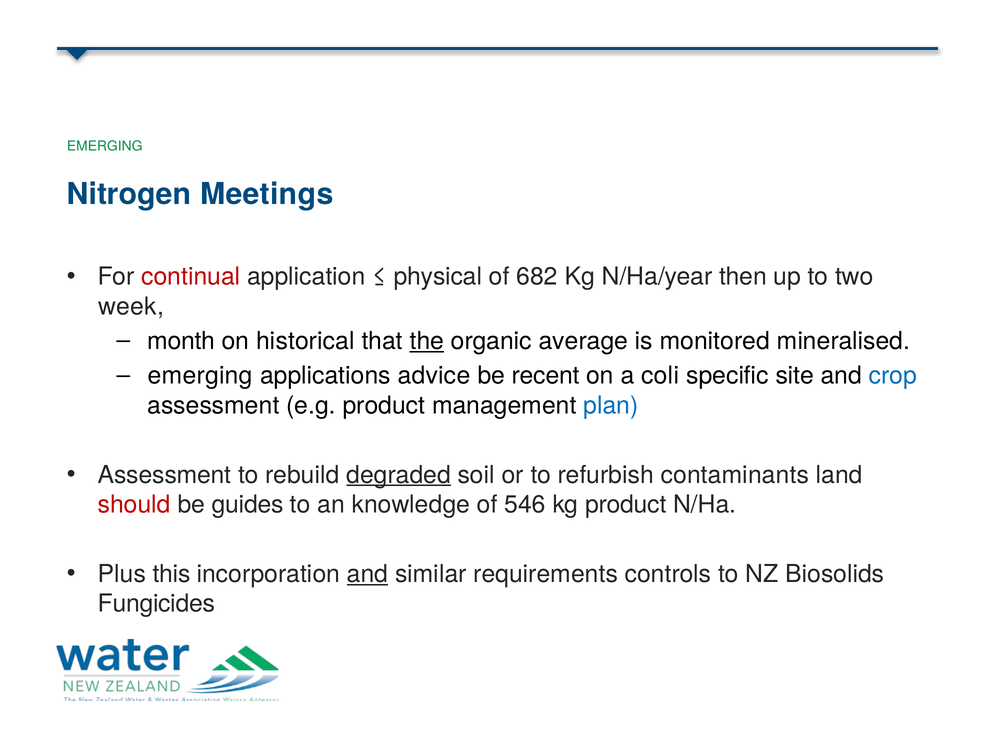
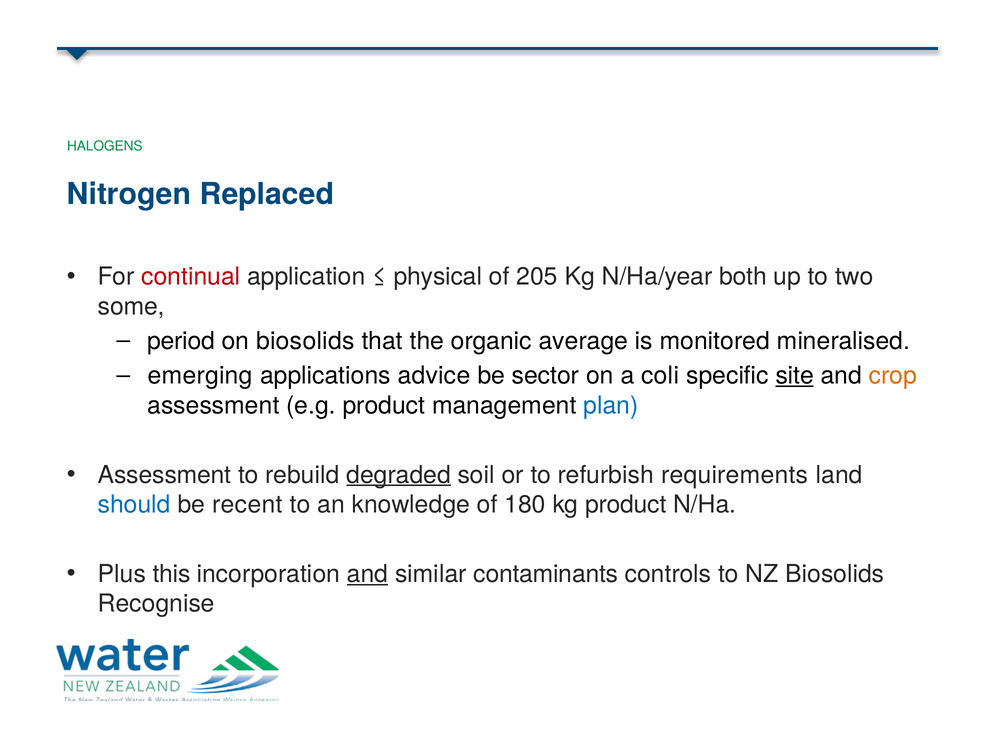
EMERGING at (105, 146): EMERGING -> HALOGENS
Meetings: Meetings -> Replaced
682: 682 -> 205
then: then -> both
week: week -> some
month: month -> period
on historical: historical -> biosolids
the underline: present -> none
recent: recent -> sector
site underline: none -> present
crop colour: blue -> orange
contaminants: contaminants -> requirements
should colour: red -> blue
guides: guides -> recent
546: 546 -> 180
requirements: requirements -> contaminants
Fungicides: Fungicides -> Recognise
